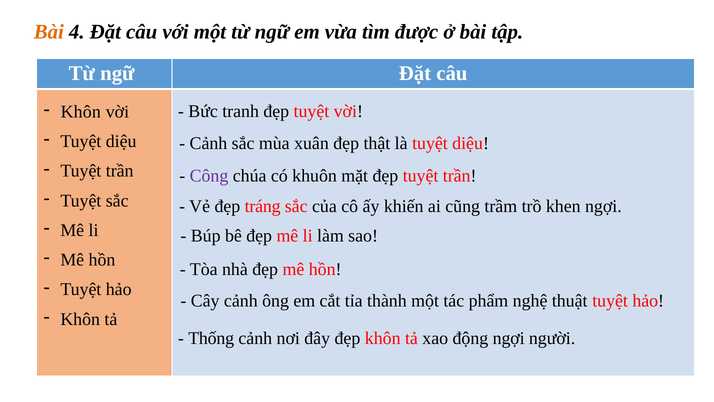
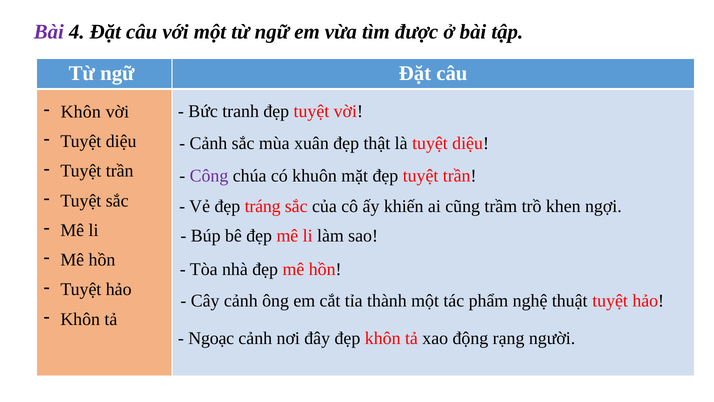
Bài at (49, 32) colour: orange -> purple
Thống: Thống -> Ngoạc
động ngợi: ngợi -> rạng
